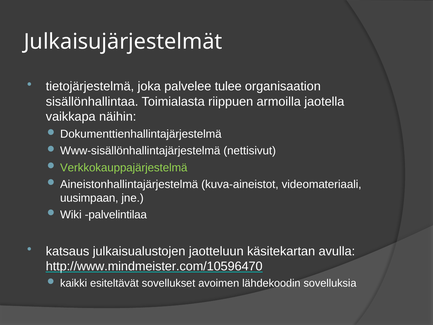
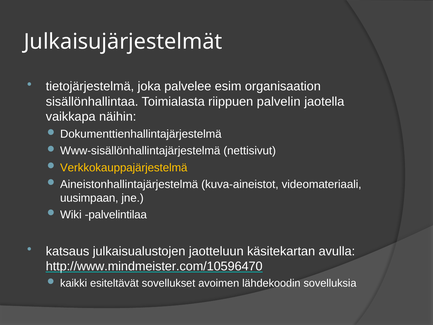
tulee: tulee -> esim
armoilla: armoilla -> palvelin
Verkkokauppajärjestelmä colour: light green -> yellow
